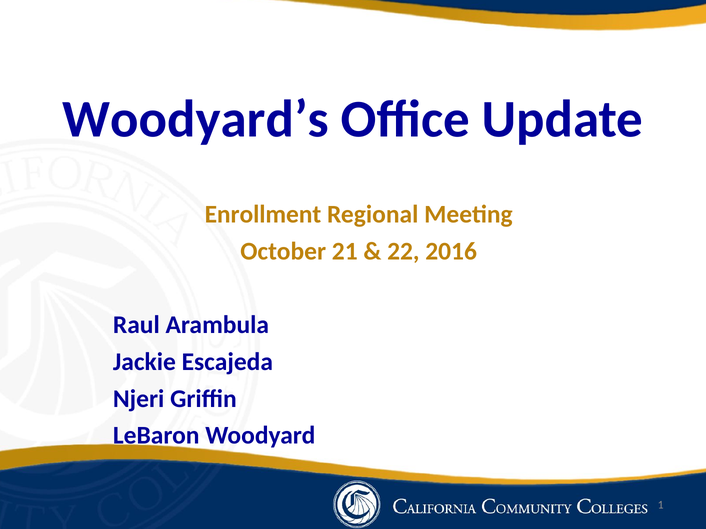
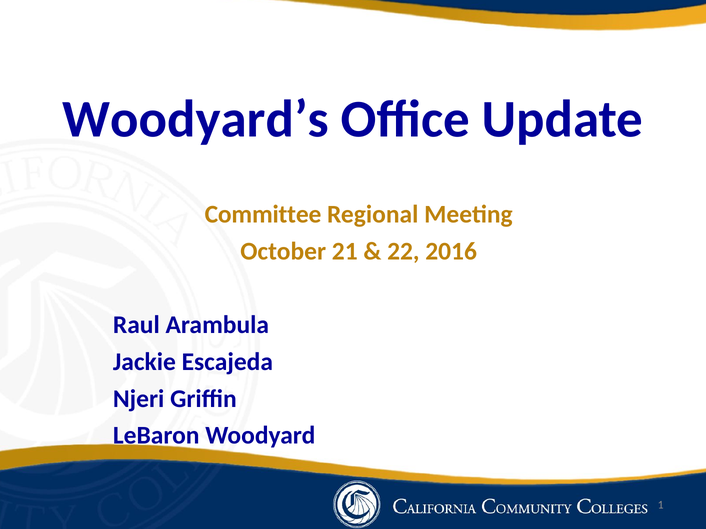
Enrollment: Enrollment -> Committee
